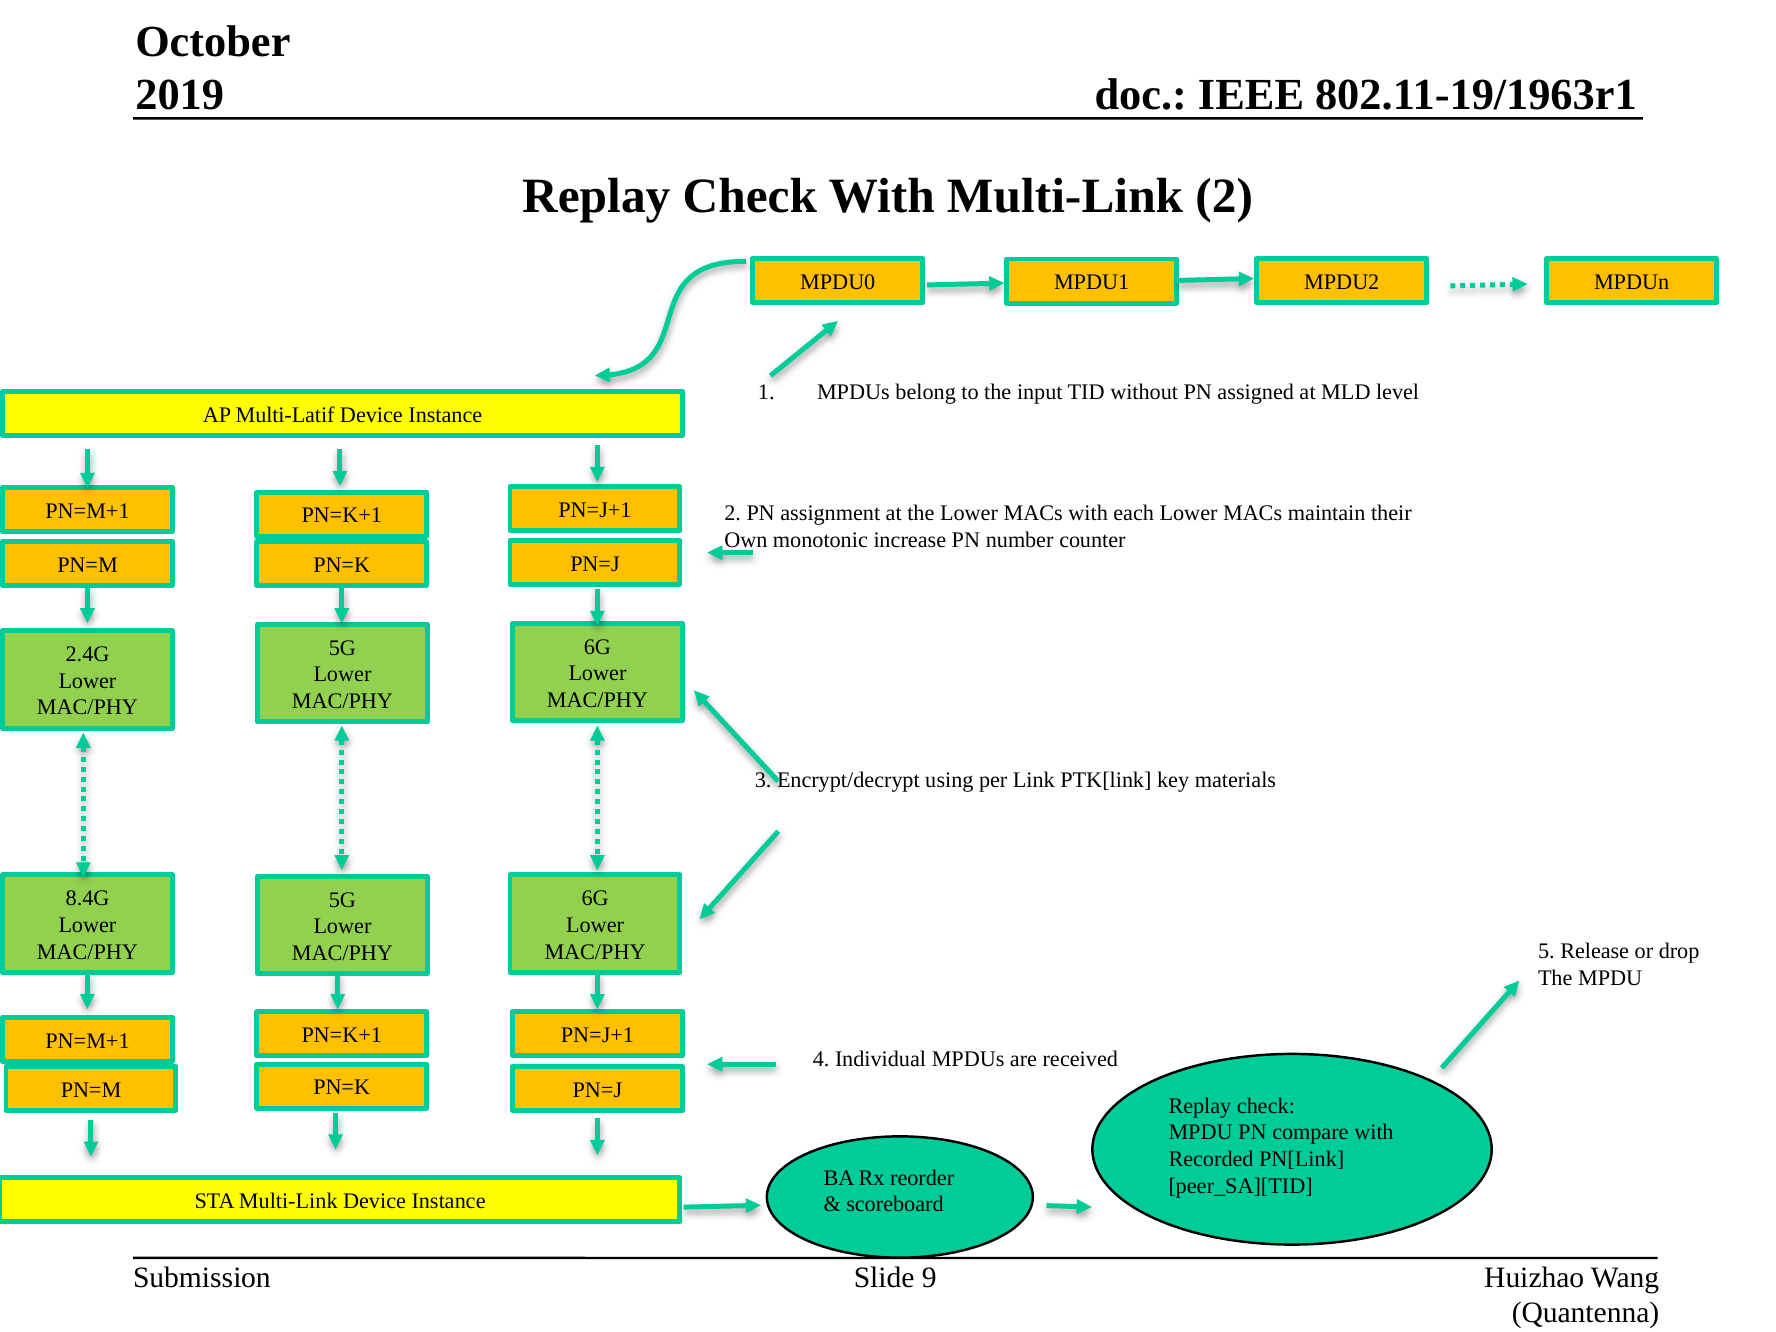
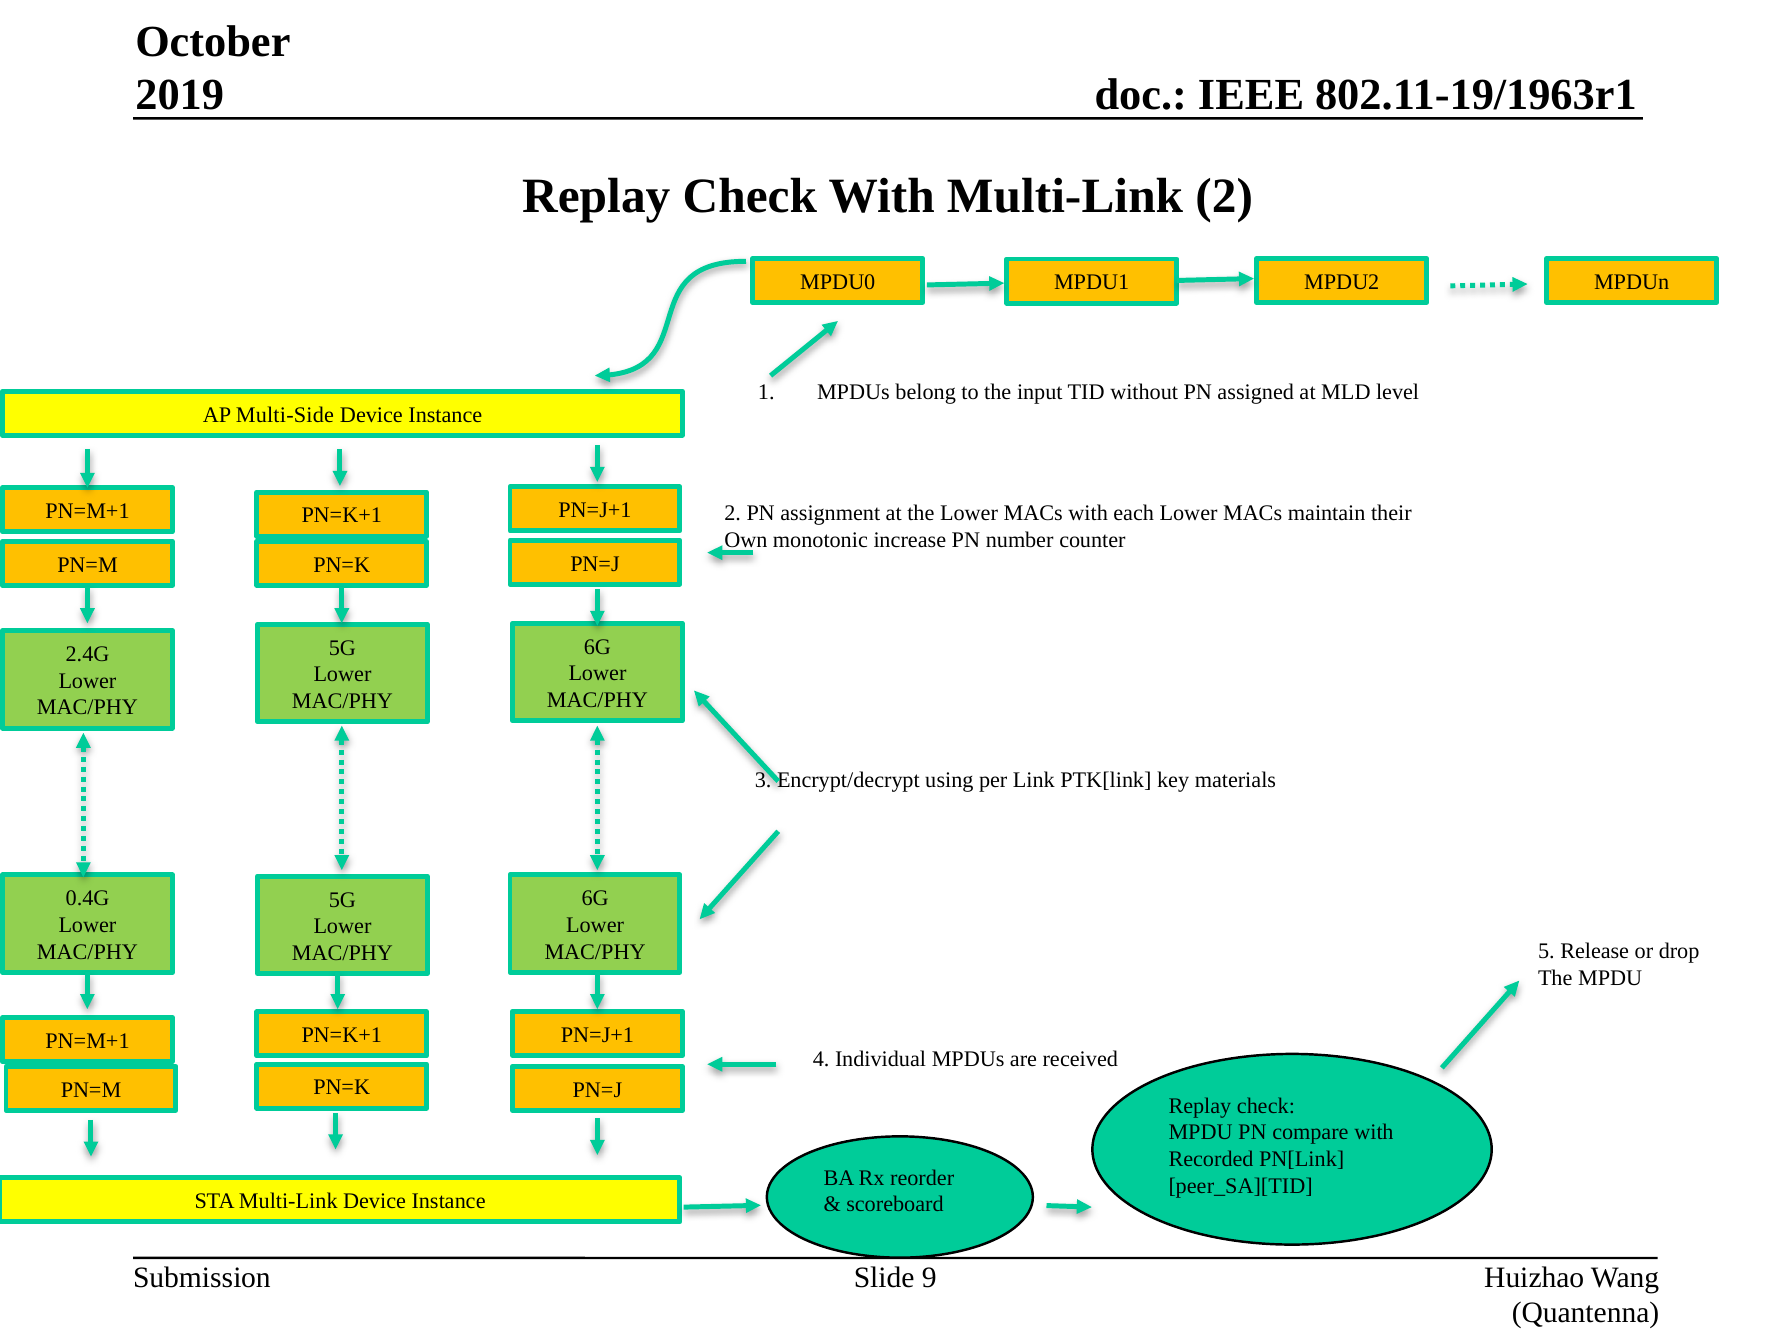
Multi-Latif: Multi-Latif -> Multi-Side
8.4G: 8.4G -> 0.4G
